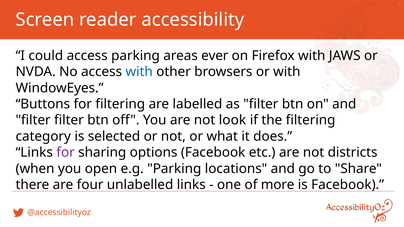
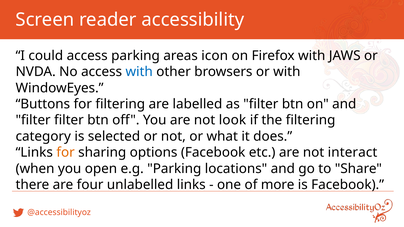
ever: ever -> icon
for at (66, 153) colour: purple -> orange
districts: districts -> interact
